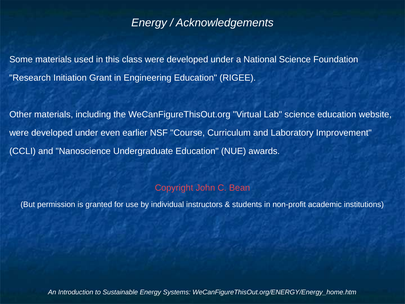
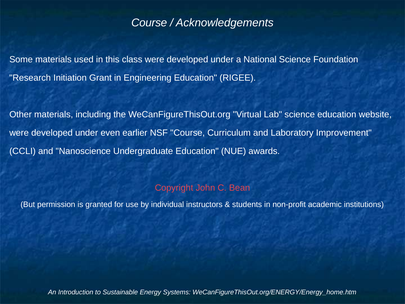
Energy at (149, 23): Energy -> Course
